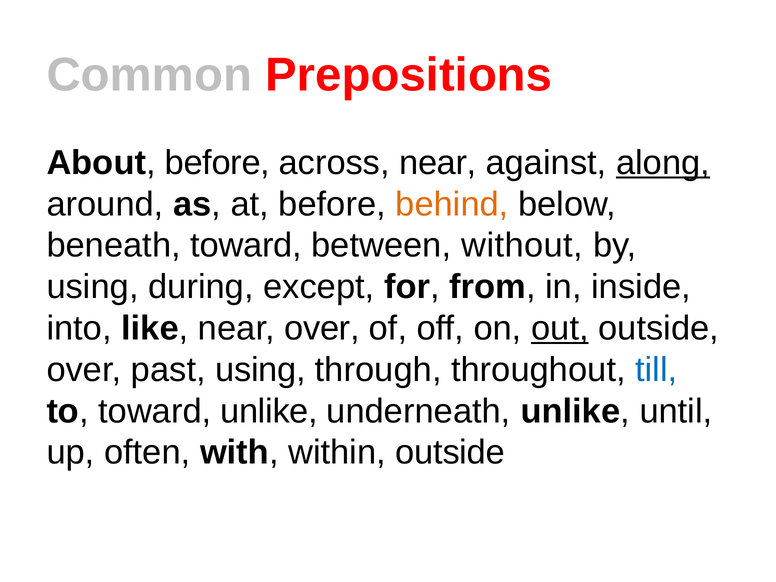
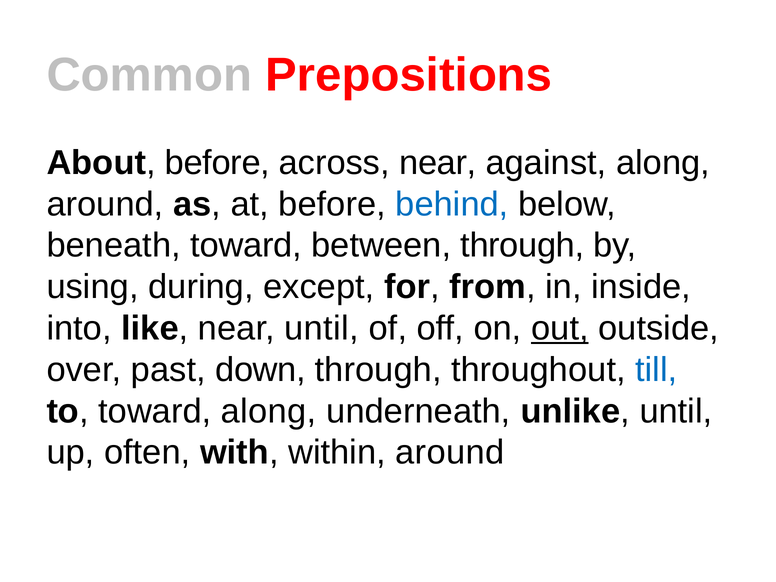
along at (663, 163) underline: present -> none
behind colour: orange -> blue
between without: without -> through
near over: over -> until
past using: using -> down
toward unlike: unlike -> along
within outside: outside -> around
